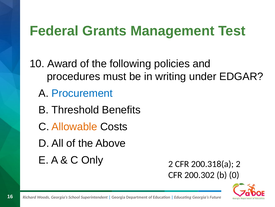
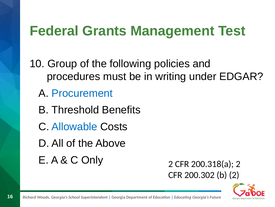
Award: Award -> Group
Allowable colour: orange -> blue
b 0: 0 -> 2
